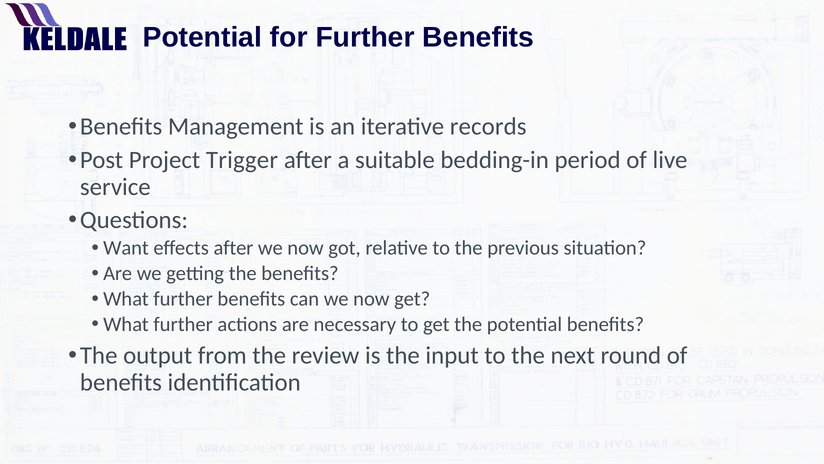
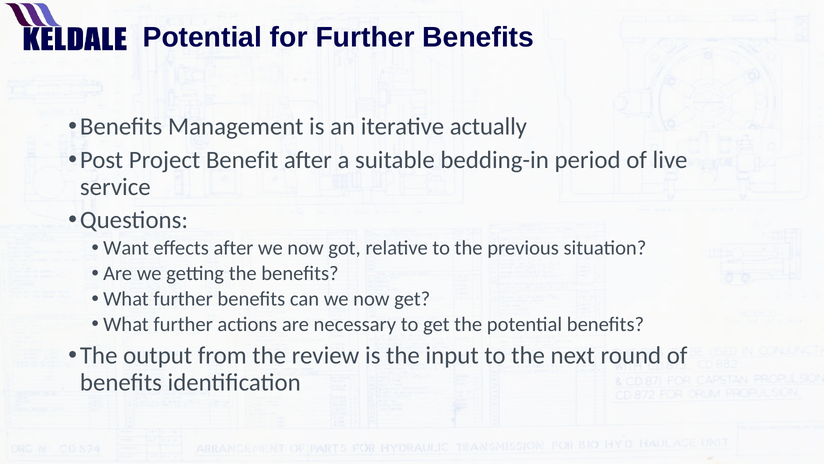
records: records -> actually
Trigger: Trigger -> Benefit
